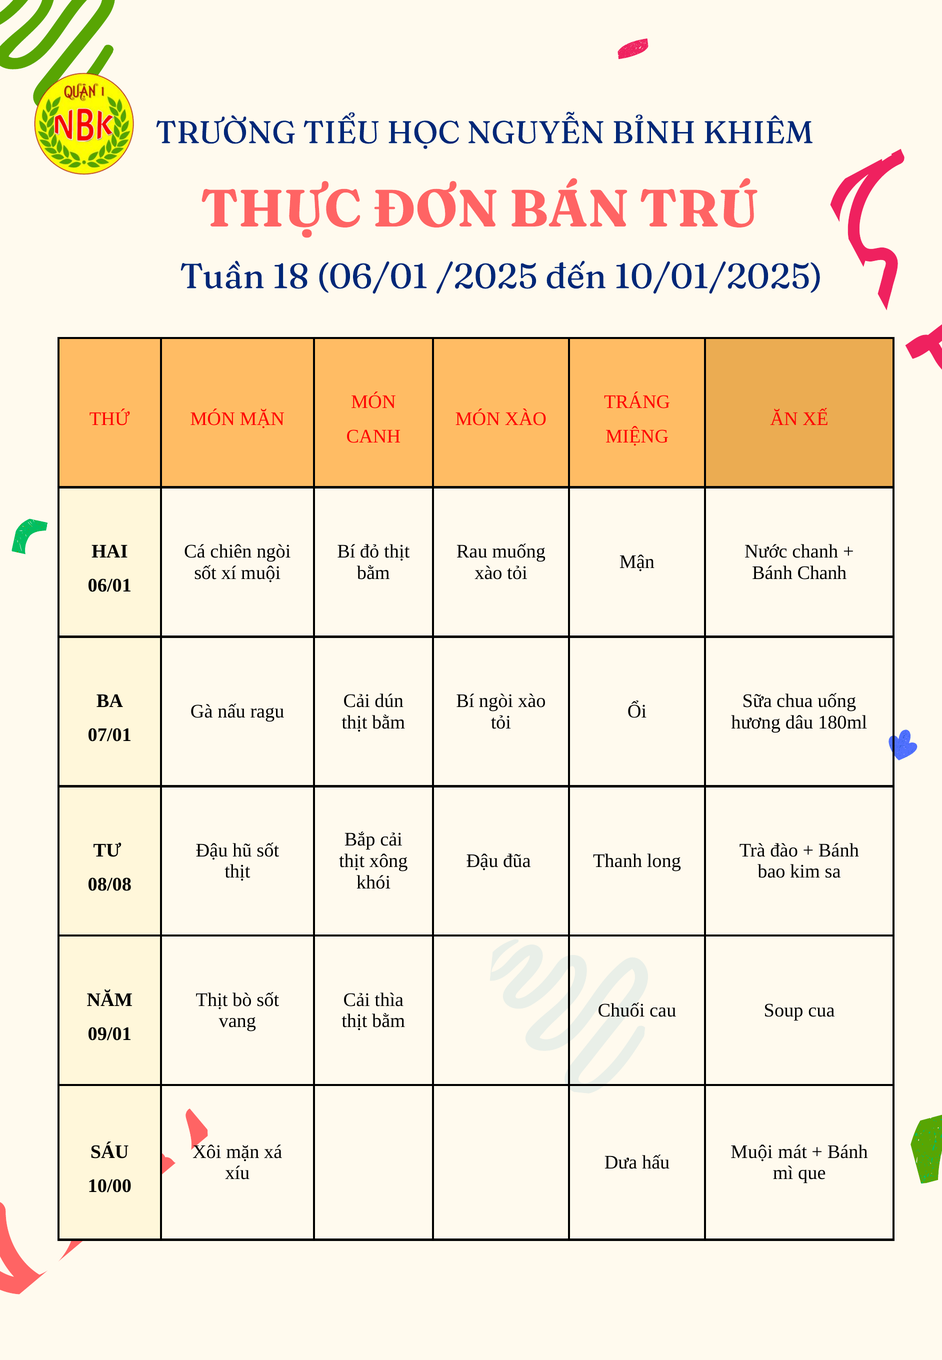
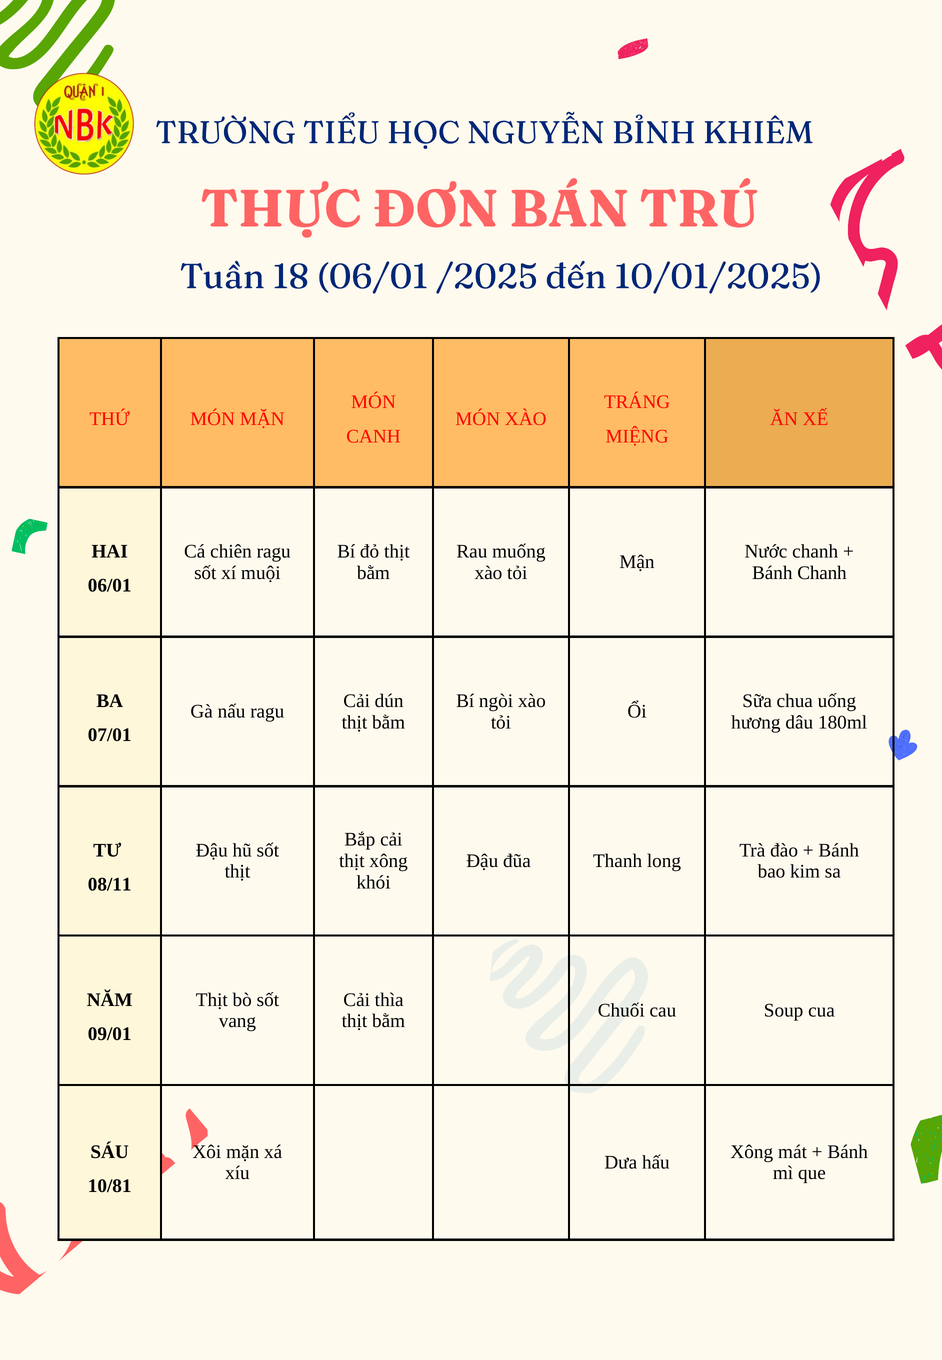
chiên ngòi: ngòi -> ragu
08/08: 08/08 -> 08/11
Muội at (752, 1152): Muội -> Xông
10/00: 10/00 -> 10/81
